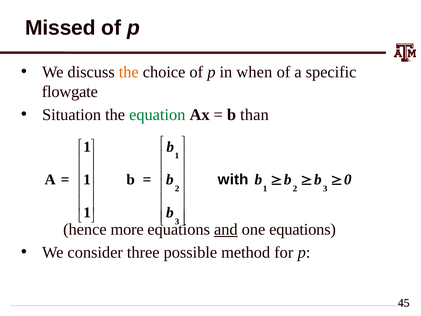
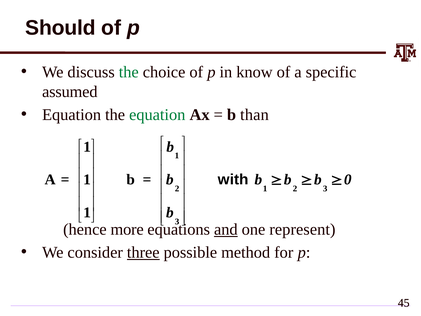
Missed: Missed -> Should
the at (129, 72) colour: orange -> green
when: when -> know
flowgate: flowgate -> assumed
Situation at (72, 115): Situation -> Equation
one equations: equations -> represent
three underline: none -> present
